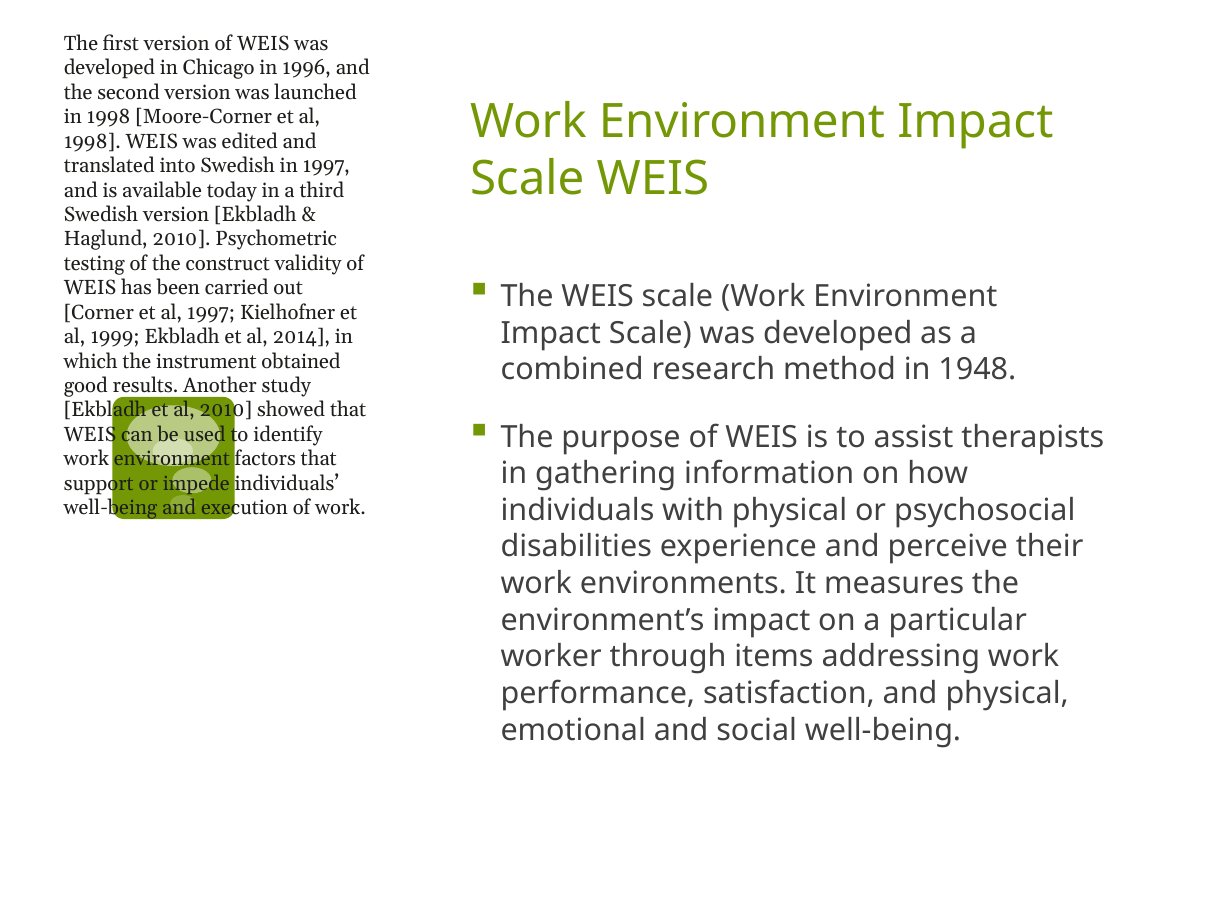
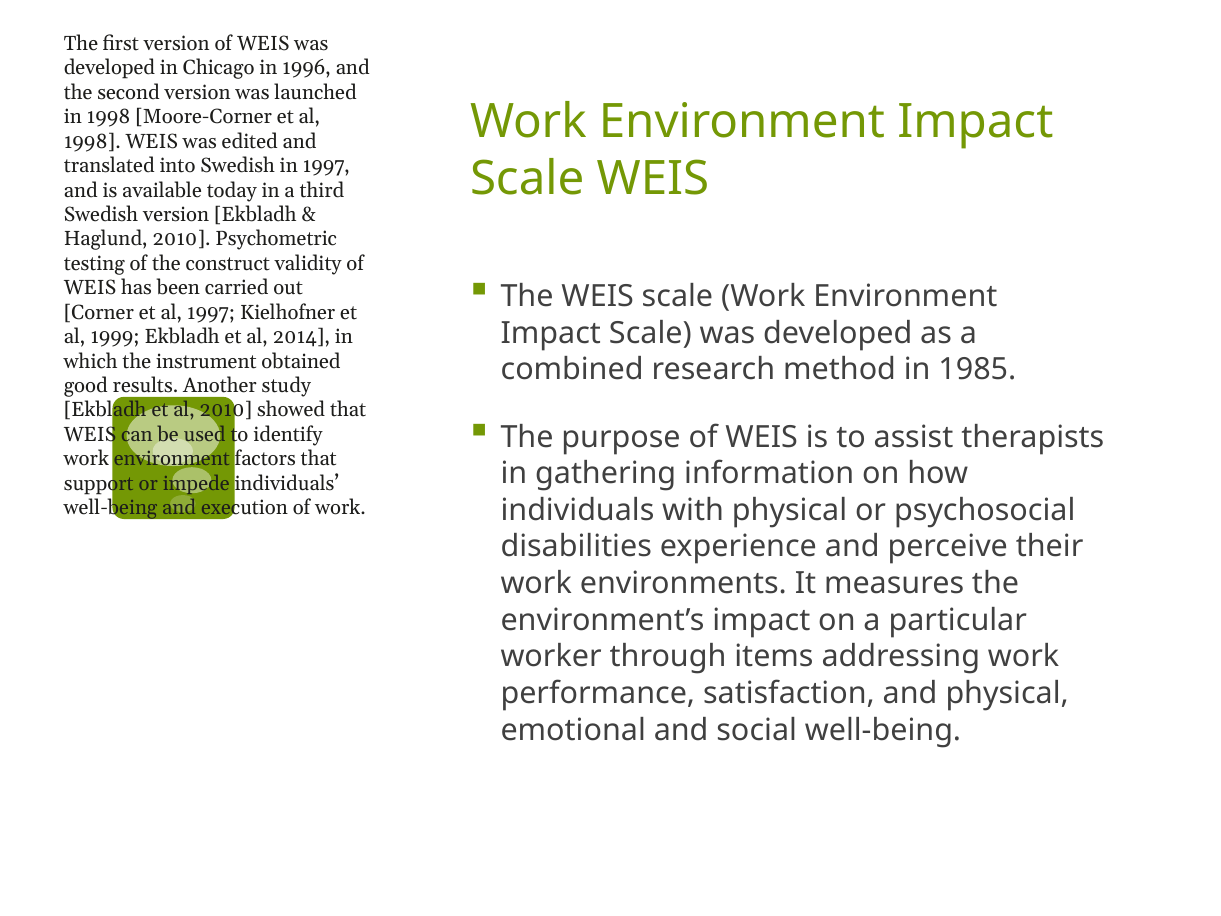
1948: 1948 -> 1985
